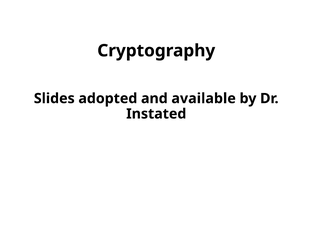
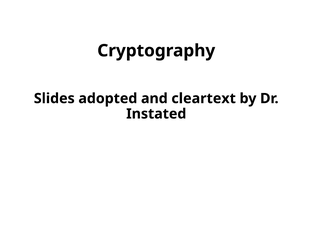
available: available -> cleartext
